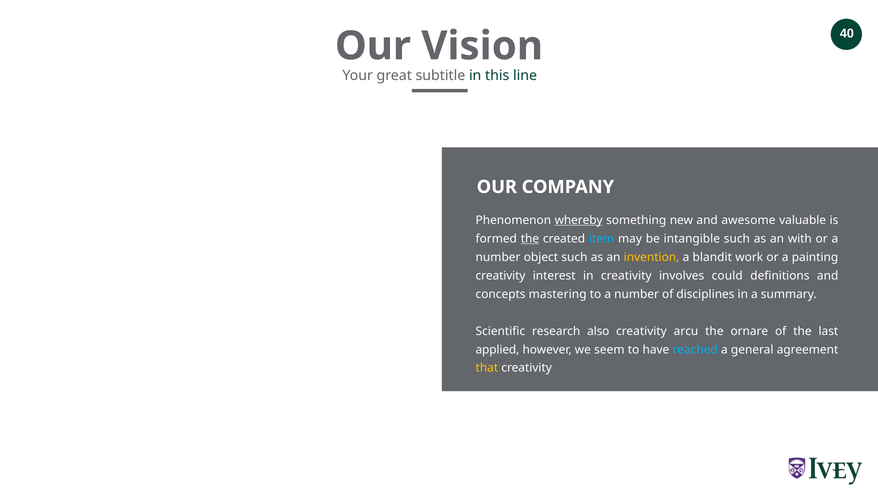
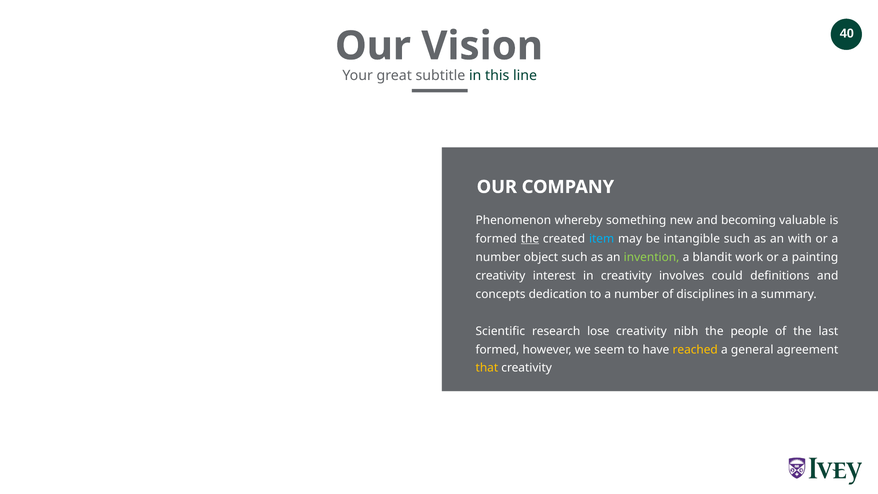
whereby underline: present -> none
awesome: awesome -> becoming
invention colour: yellow -> light green
mastering: mastering -> dedication
also: also -> lose
arcu: arcu -> nibh
ornare: ornare -> people
applied at (497, 350): applied -> formed
reached colour: light blue -> yellow
